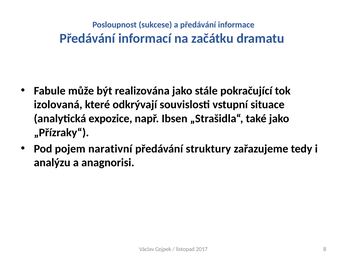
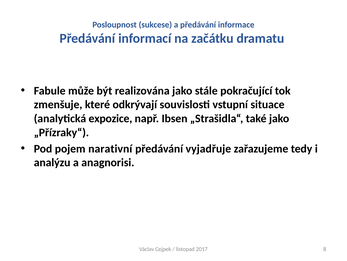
izolovaná: izolovaná -> zmenšuje
struktury: struktury -> vyjadřuje
